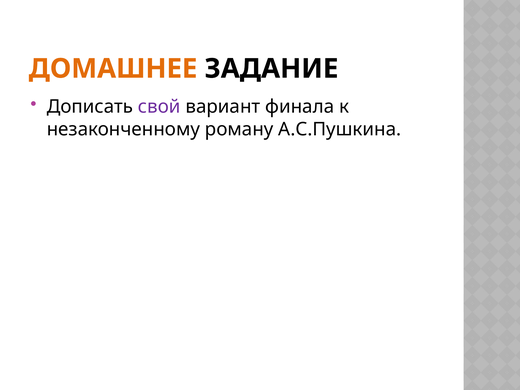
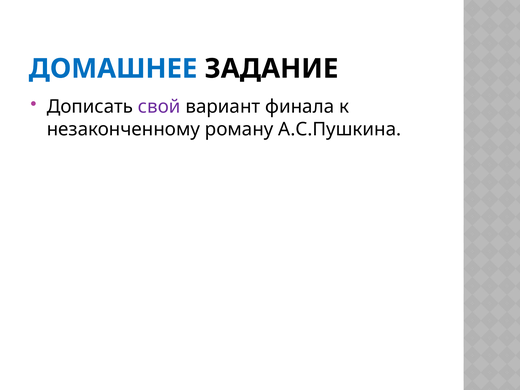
ДОМАШНЕЕ colour: orange -> blue
